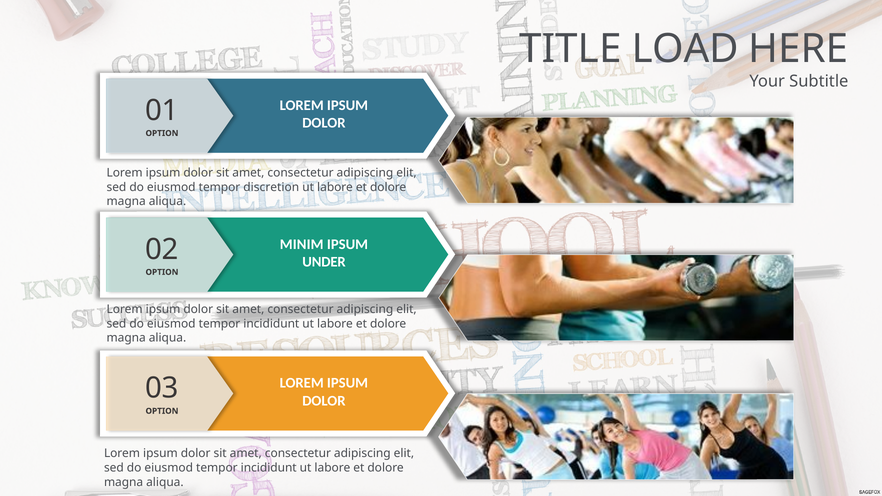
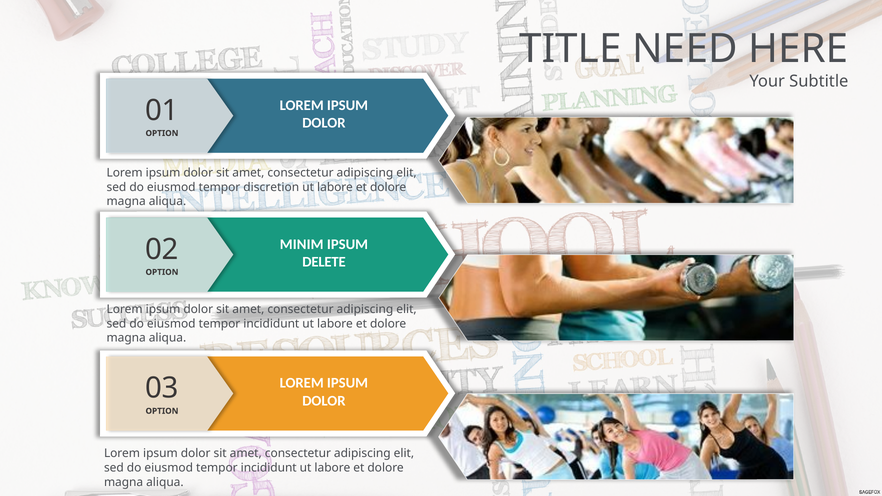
LOAD: LOAD -> NEED
UNDER: UNDER -> DELETE
